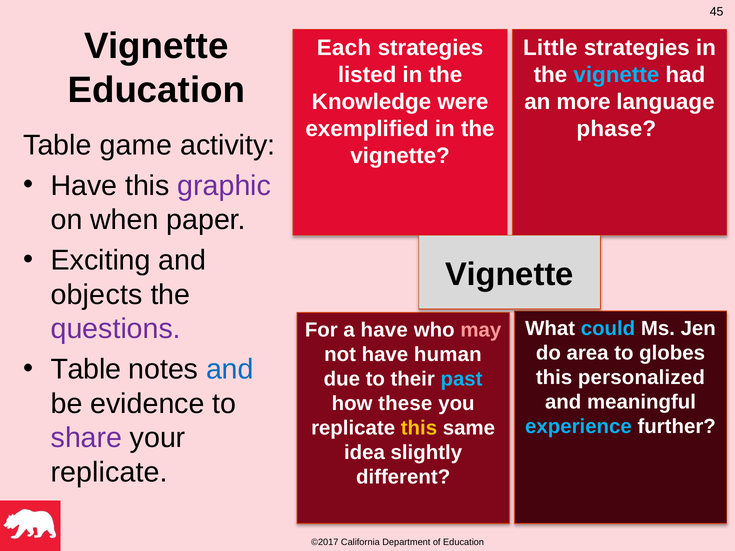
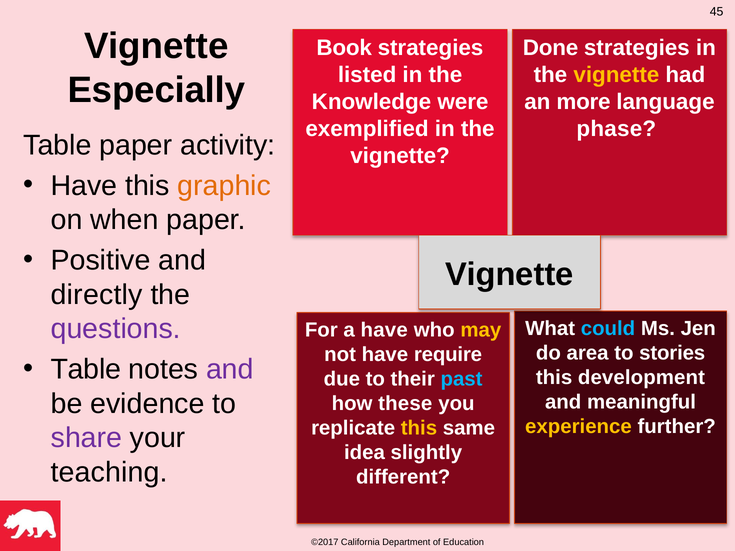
Each: Each -> Book
Little: Little -> Done
vignette at (616, 75) colour: light blue -> yellow
Education at (156, 90): Education -> Especially
Table game: game -> paper
graphic colour: purple -> orange
Exciting: Exciting -> Positive
objects: objects -> directly
may colour: pink -> yellow
globes: globes -> stories
human: human -> require
and at (230, 370) colour: blue -> purple
personalized: personalized -> development
experience colour: light blue -> yellow
replicate at (109, 472): replicate -> teaching
